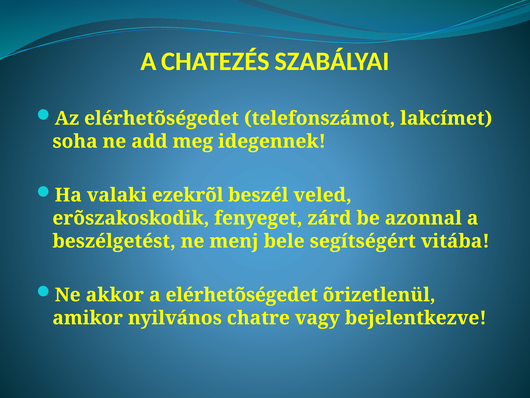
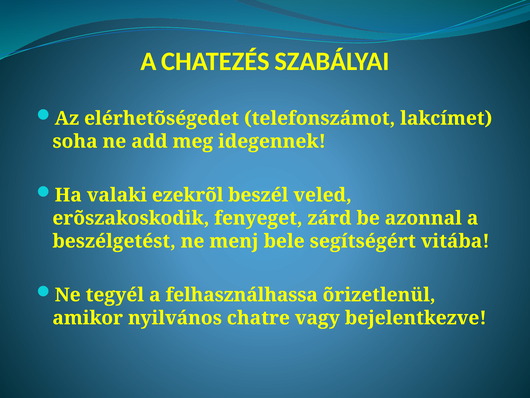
akkor: akkor -> tegyél
a elérhetõségedet: elérhetõségedet -> felhasználhassa
